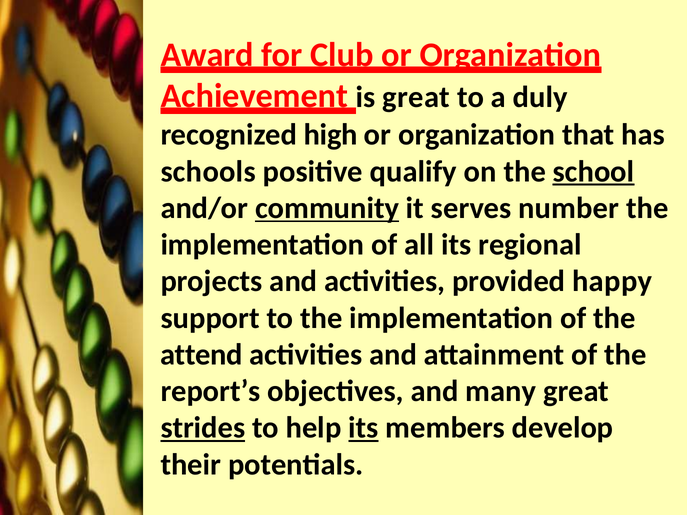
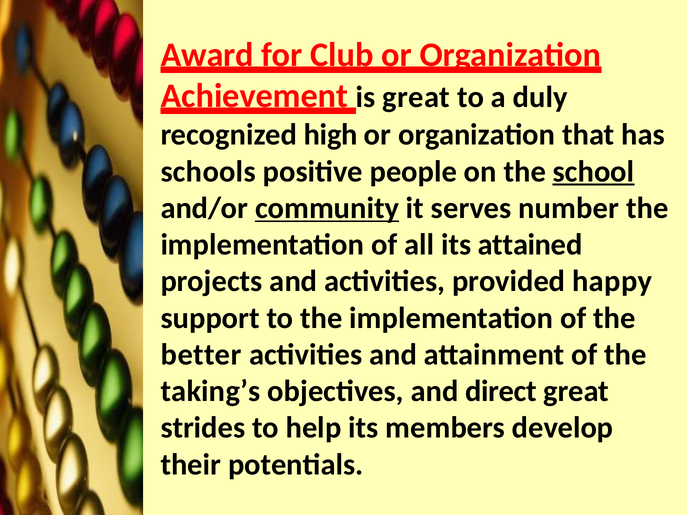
qualify: qualify -> people
regional: regional -> attained
attend: attend -> better
report’s: report’s -> taking’s
many: many -> direct
strides underline: present -> none
its at (363, 428) underline: present -> none
